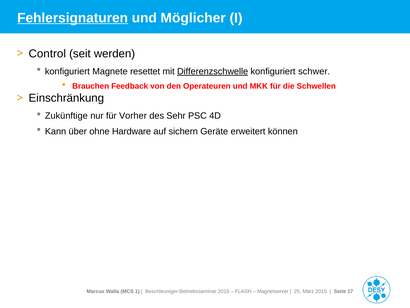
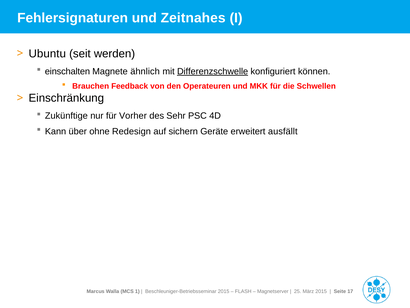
Fehlersignaturen underline: present -> none
Möglicher: Möglicher -> Zeitnahes
Control: Control -> Ubuntu
konfiguriert at (67, 71): konfiguriert -> einschalten
resettet: resettet -> ähnlich
schwer: schwer -> können
Hardware: Hardware -> Redesign
können: können -> ausfällt
